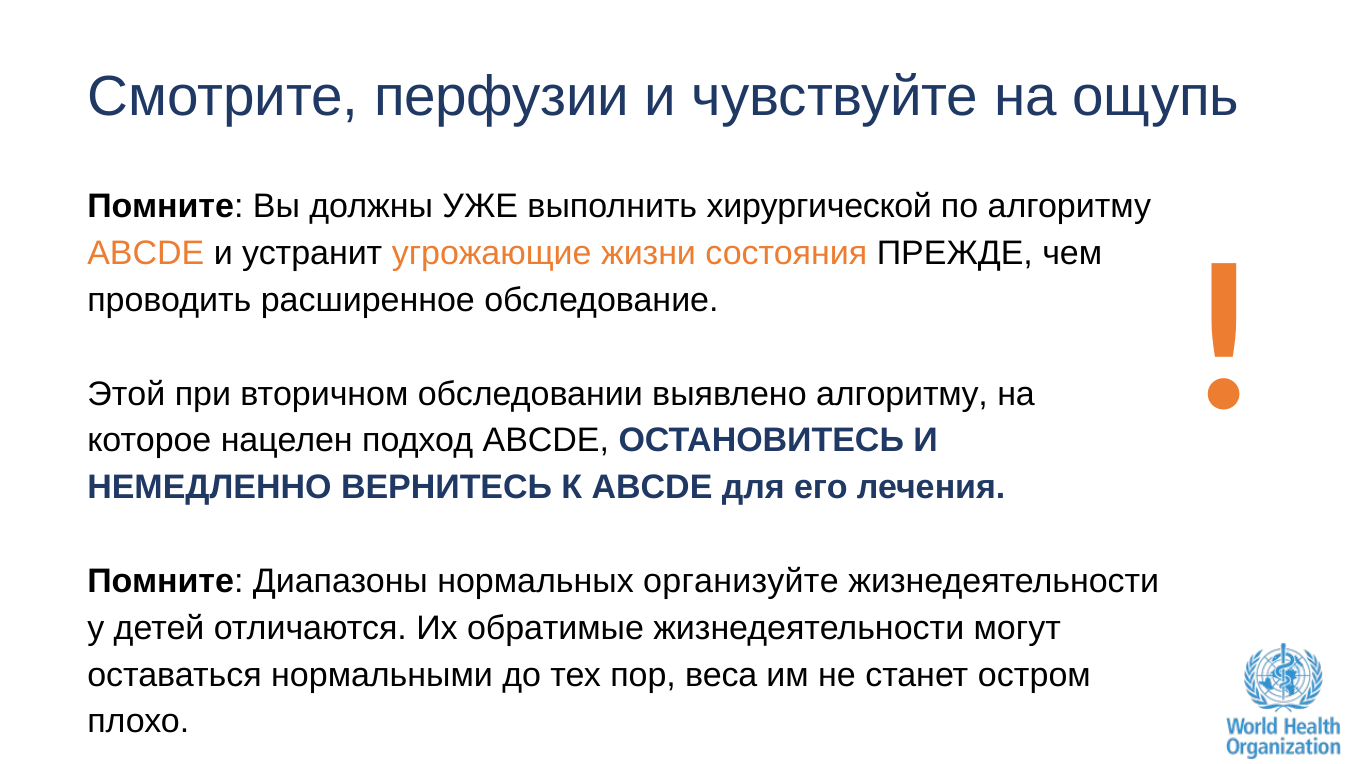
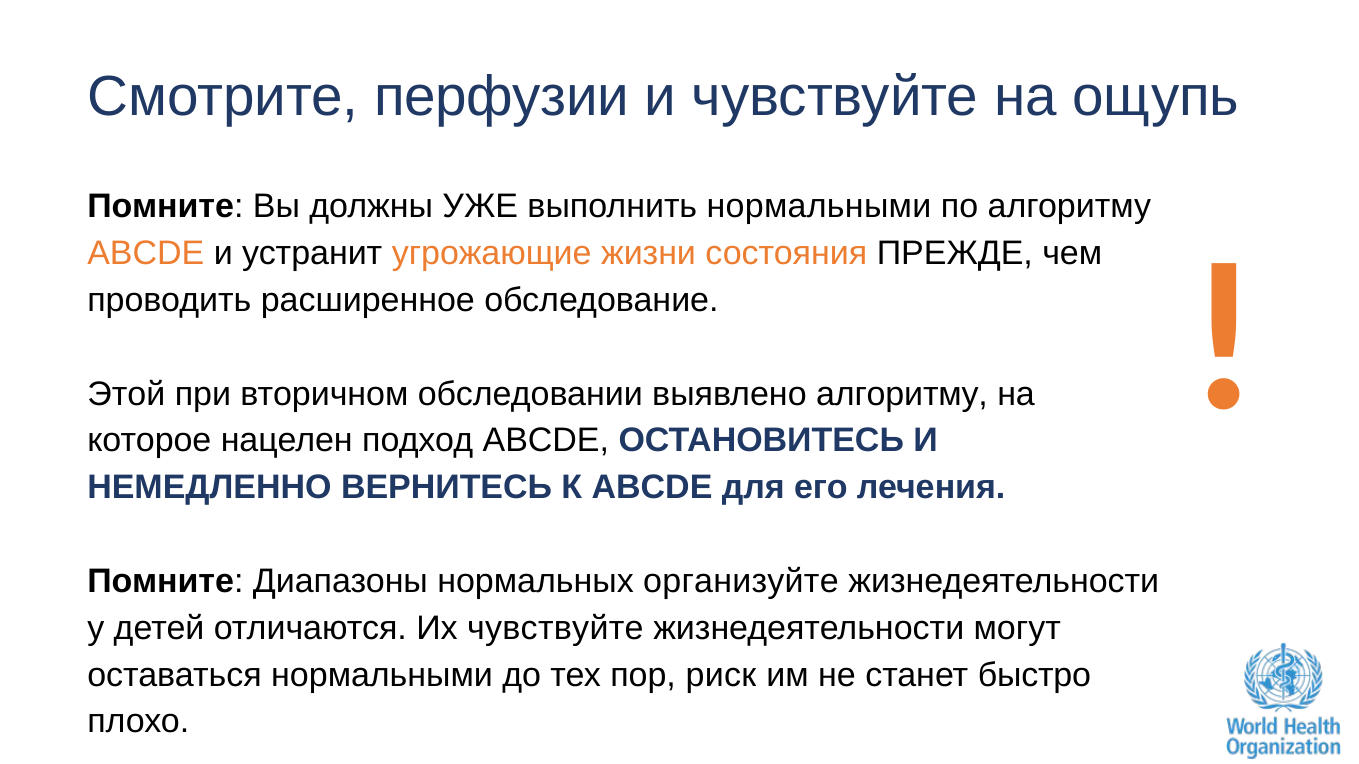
выполнить хирургической: хирургической -> нормальными
Их обратимые: обратимые -> чувствуйте
веса: веса -> риск
остром: остром -> быстро
